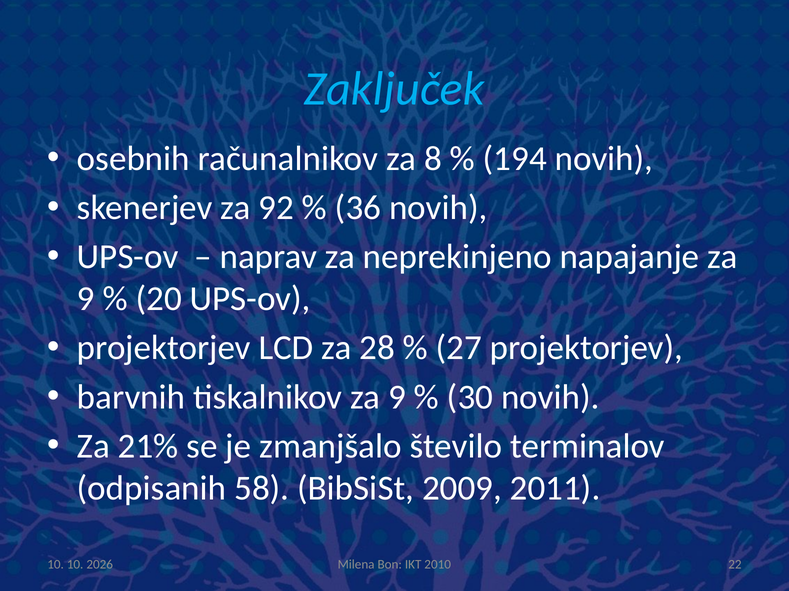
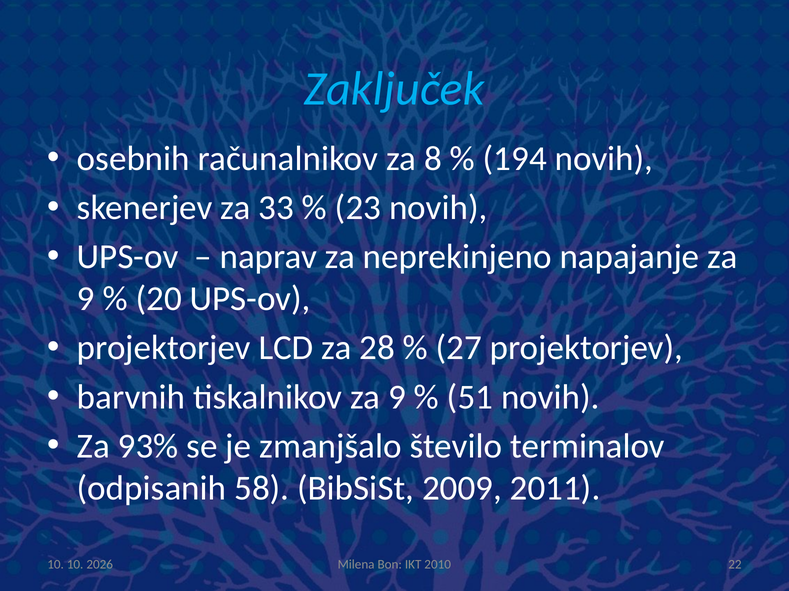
92: 92 -> 33
36: 36 -> 23
30: 30 -> 51
21%: 21% -> 93%
